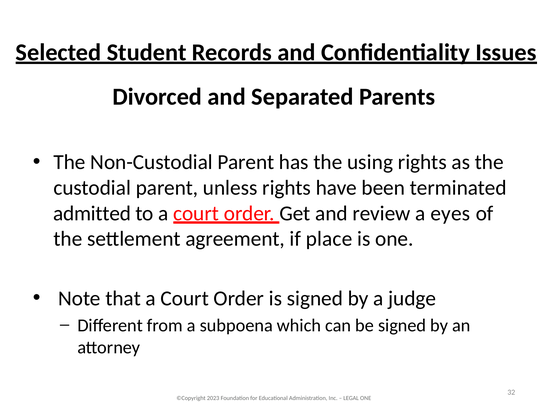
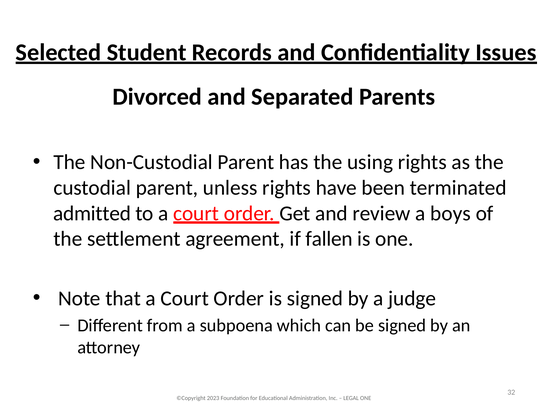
eyes: eyes -> boys
place: place -> fallen
